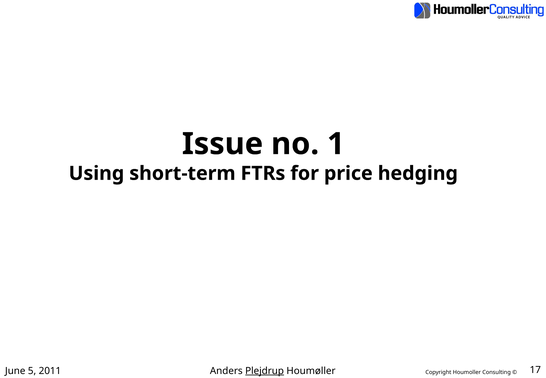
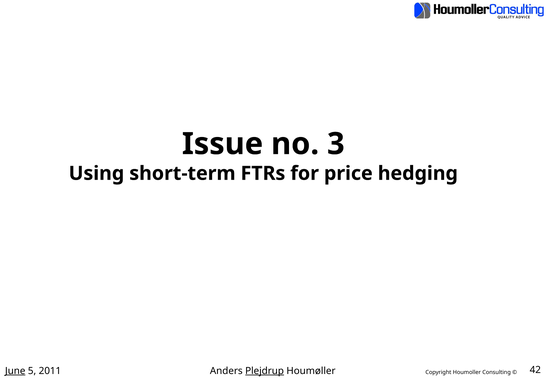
1: 1 -> 3
June underline: none -> present
17: 17 -> 42
